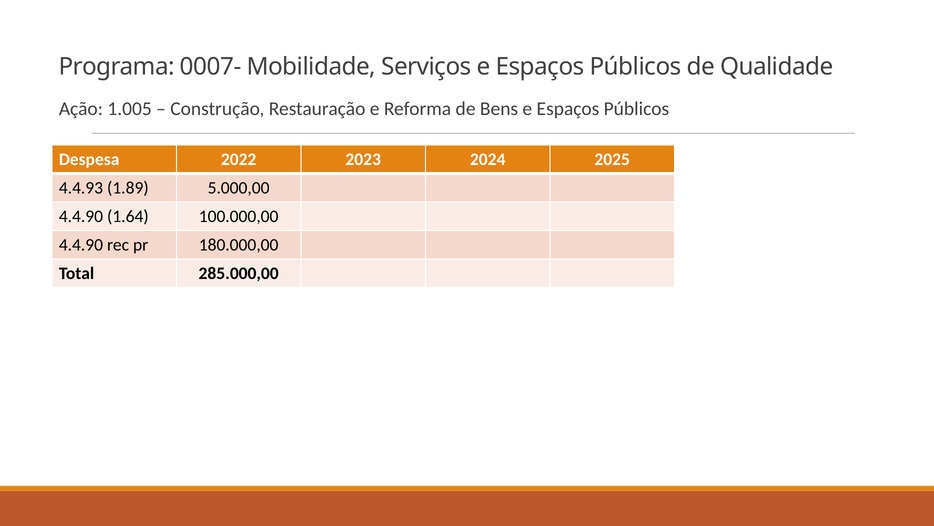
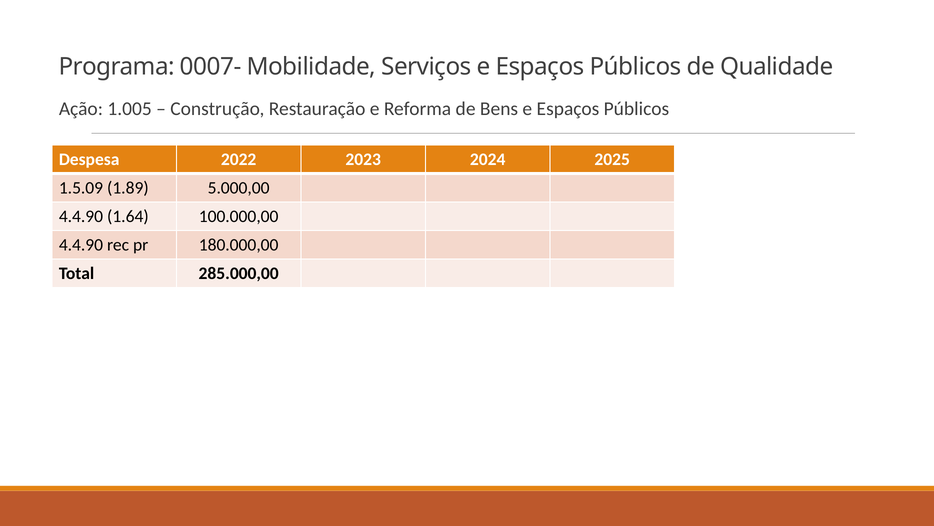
4.4.93: 4.4.93 -> 1.5.09
